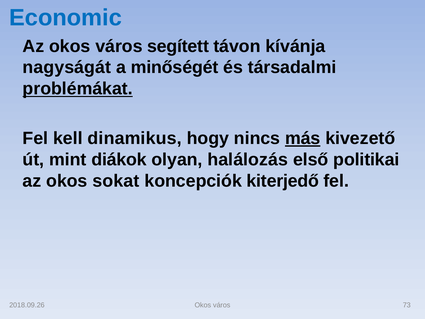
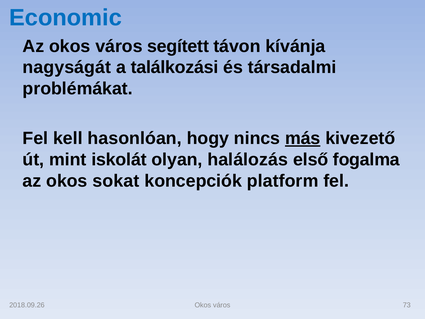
minőségét: minőségét -> találkozási
problémákat underline: present -> none
dinamikus: dinamikus -> hasonlóan
diákok: diákok -> iskolát
politikai: politikai -> fogalma
kiterjedő: kiterjedő -> platform
